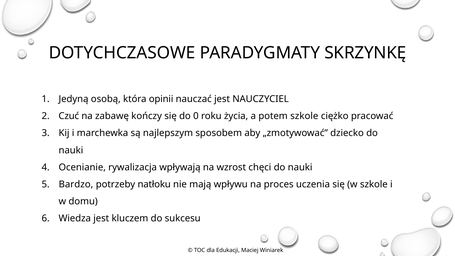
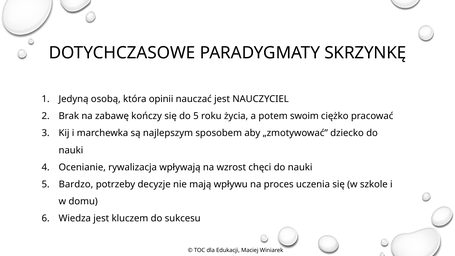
Czuć: Czuć -> Brak
do 0: 0 -> 5
potem szkole: szkole -> swoim
natłoku: natłoku -> decyzje
